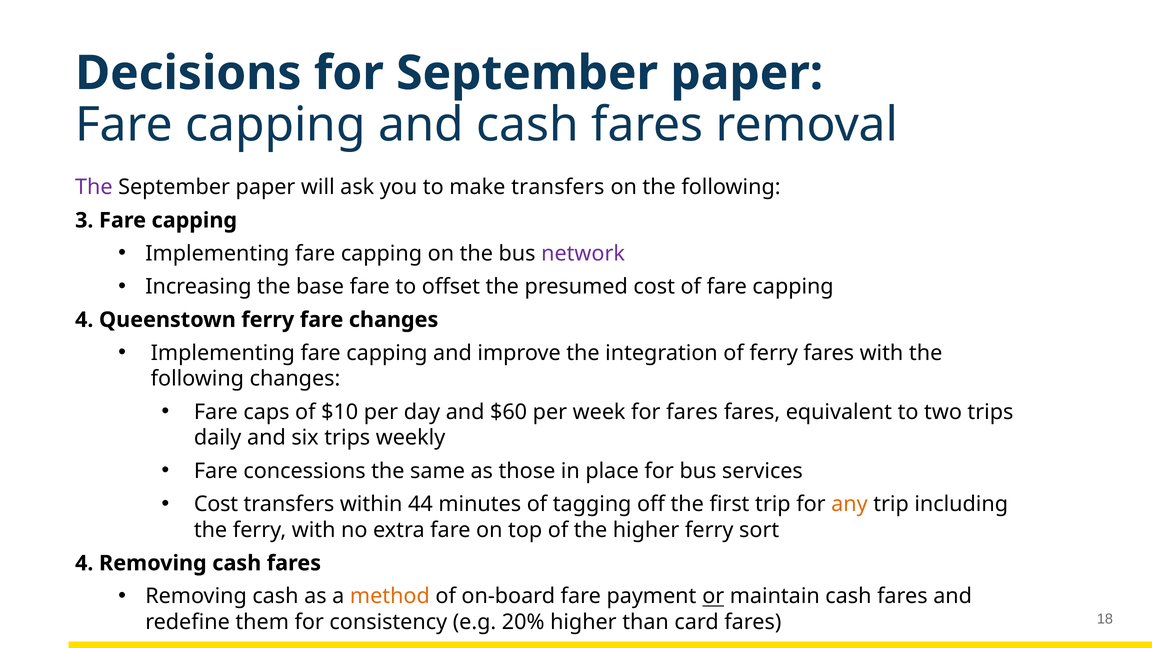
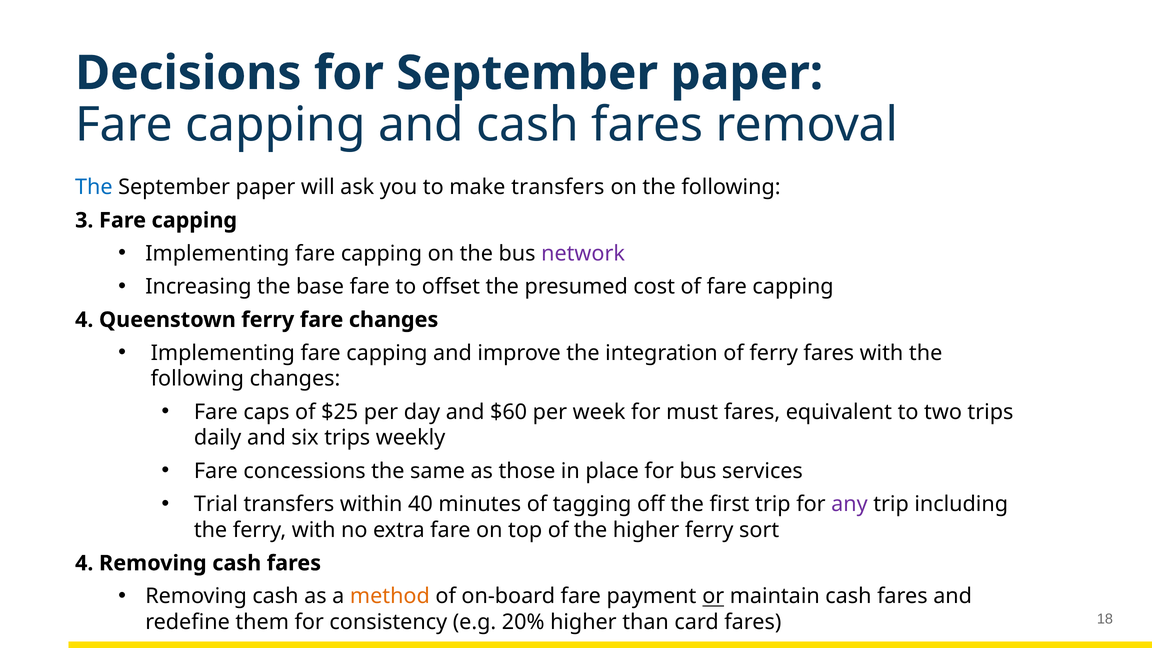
The at (94, 187) colour: purple -> blue
$10: $10 -> $25
for fares: fares -> must
Cost at (216, 504): Cost -> Trial
44: 44 -> 40
any colour: orange -> purple
